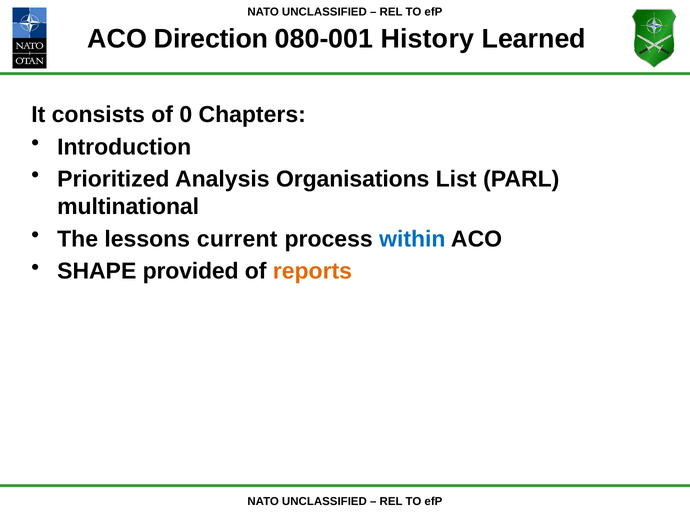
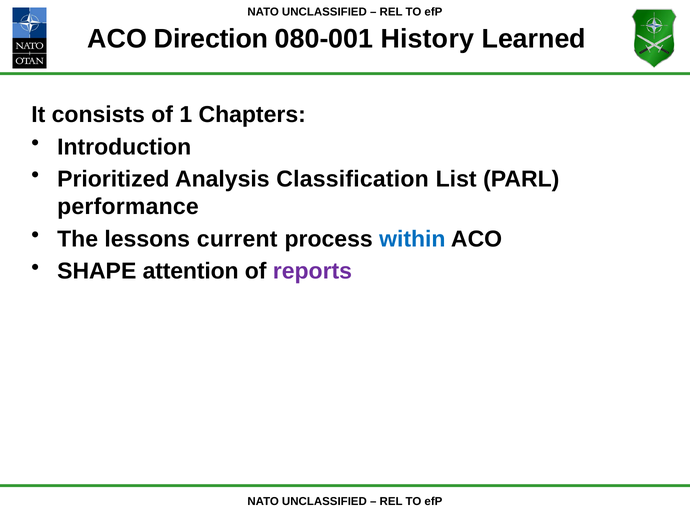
0: 0 -> 1
Organisations: Organisations -> Classification
multinational: multinational -> performance
provided: provided -> attention
reports colour: orange -> purple
